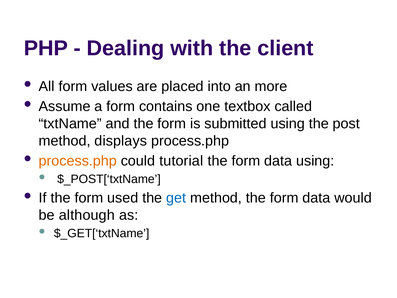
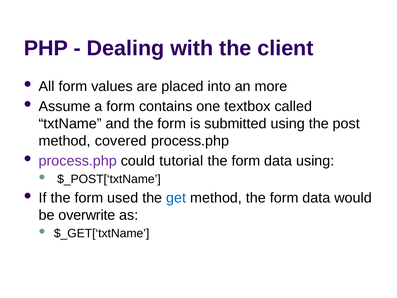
displays: displays -> covered
process.php at (78, 161) colour: orange -> purple
although: although -> overwrite
